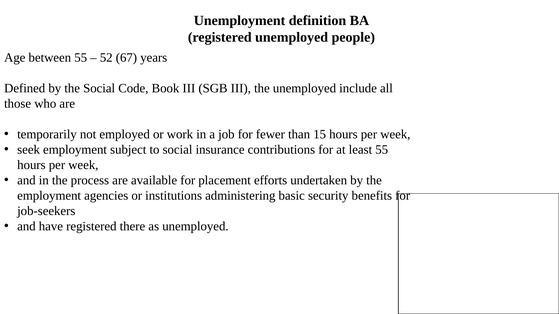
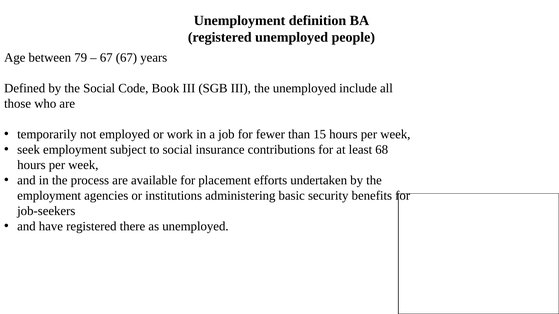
between 55: 55 -> 79
52 at (106, 58): 52 -> 67
least 55: 55 -> 68
